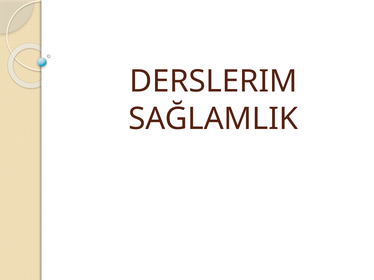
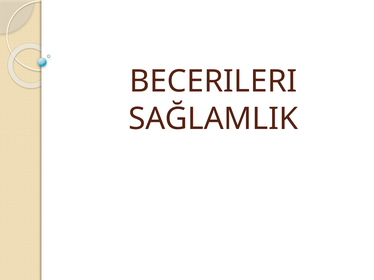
DERSLERIM: DERSLERIM -> BECERILERI
